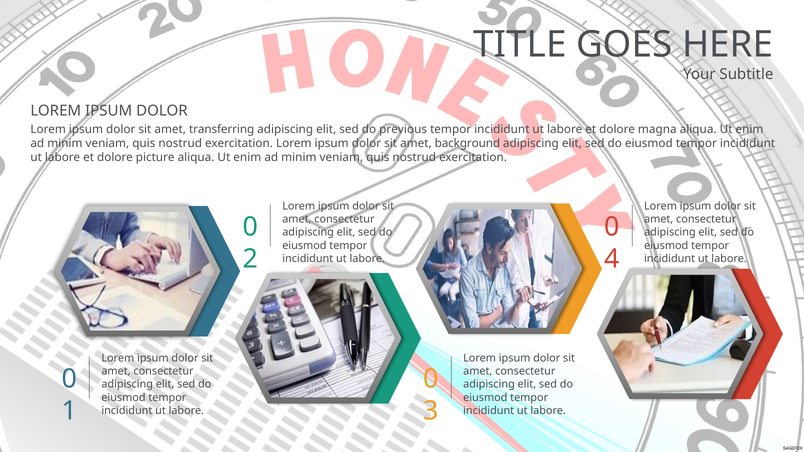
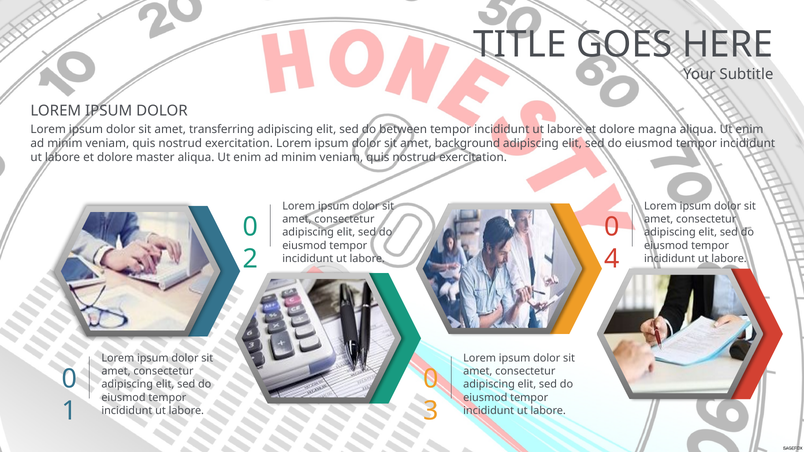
previous: previous -> between
picture: picture -> master
